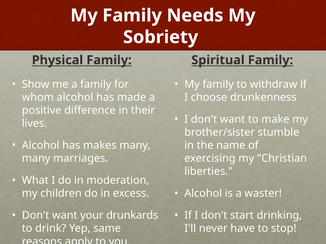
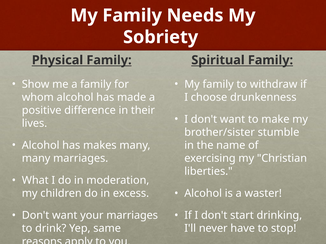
your drunkards: drunkards -> marriages
